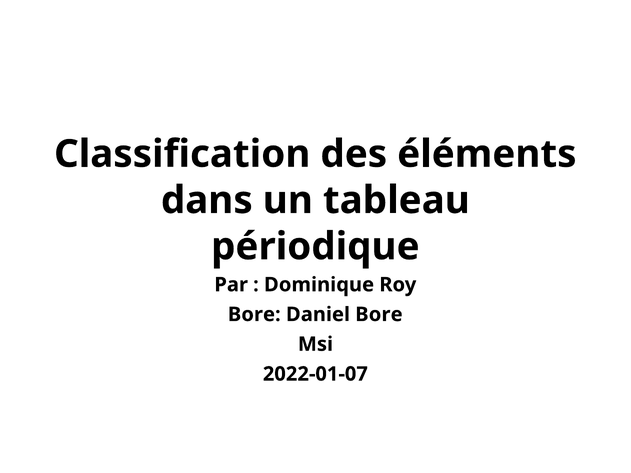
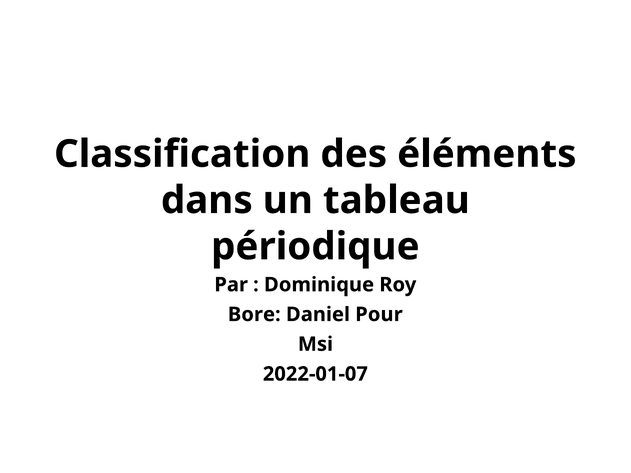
Daniel Bore: Bore -> Pour
